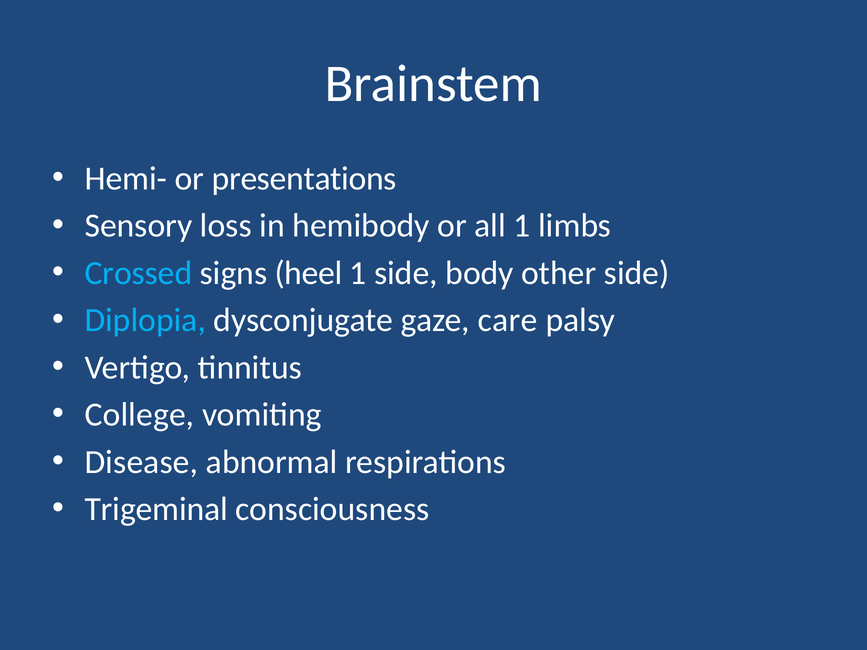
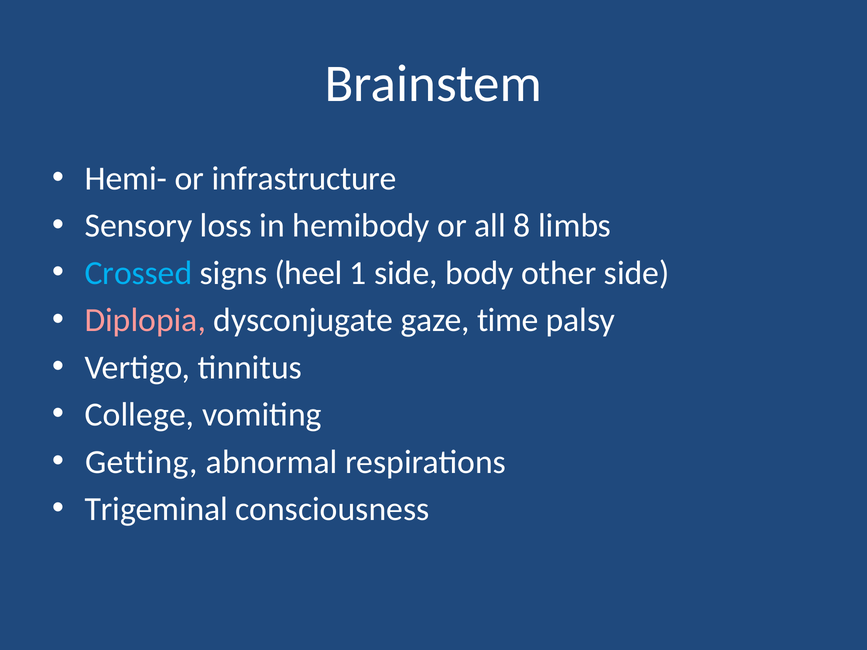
presentations: presentations -> infrastructure
all 1: 1 -> 8
Diplopia colour: light blue -> pink
care: care -> time
Disease: Disease -> Getting
